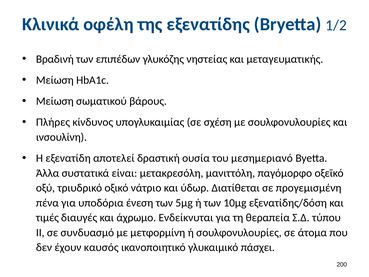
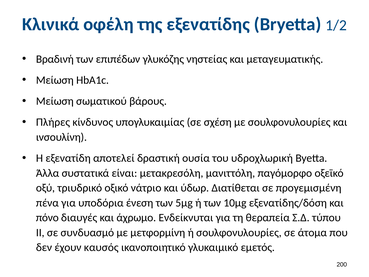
μεσημεριανό: μεσημεριανό -> υδροχλωρική
τιμές: τιμές -> πόνο
πάσχει: πάσχει -> εμετός
